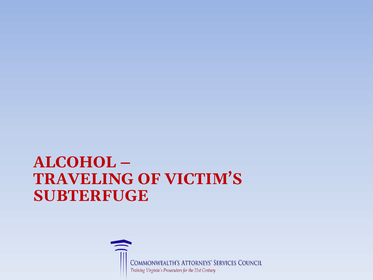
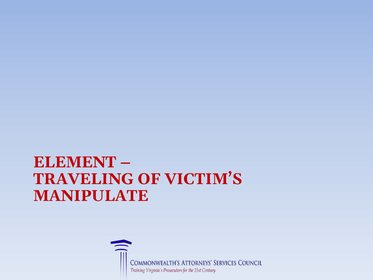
ALCOHOL: ALCOHOL -> ELEMENT
SUBTERFUGE: SUBTERFUGE -> MANIPULATE
